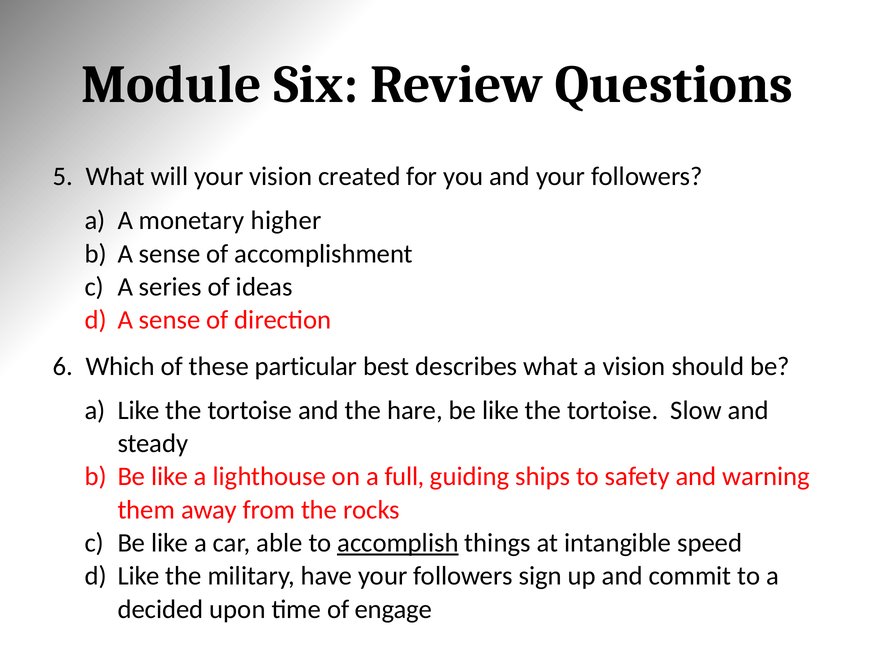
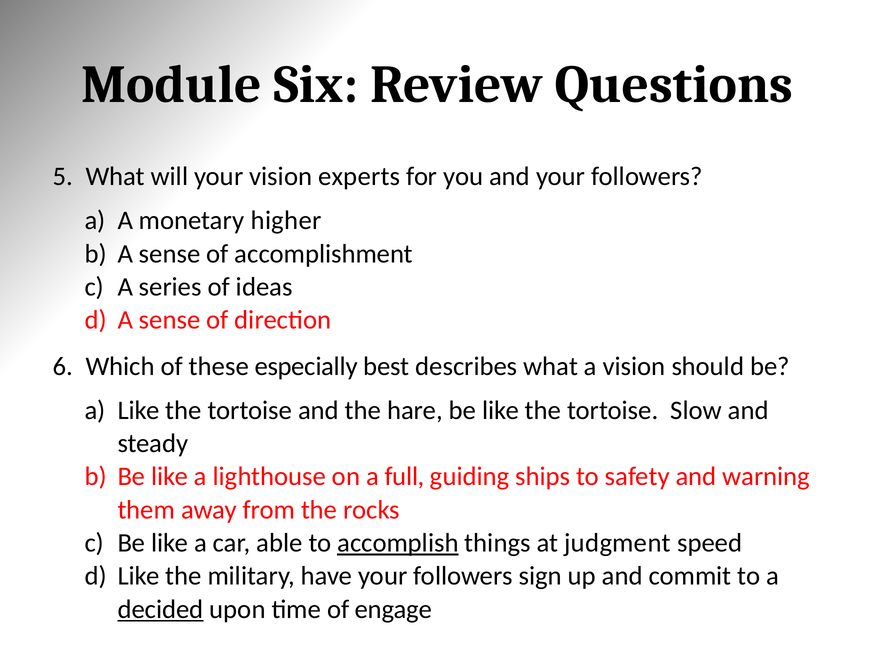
created: created -> experts
particular: particular -> especially
intangible: intangible -> judgment
decided underline: none -> present
